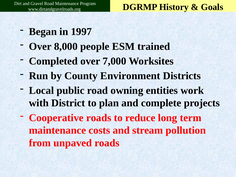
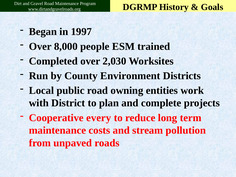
7,000: 7,000 -> 2,030
Cooperative roads: roads -> every
